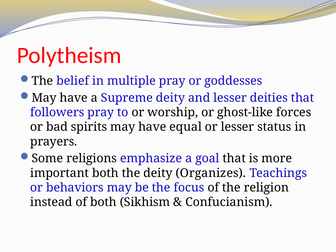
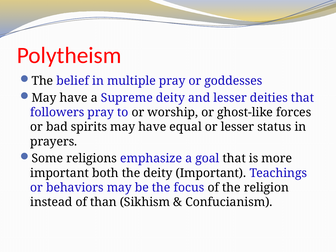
deity Organizes: Organizes -> Important
of both: both -> than
